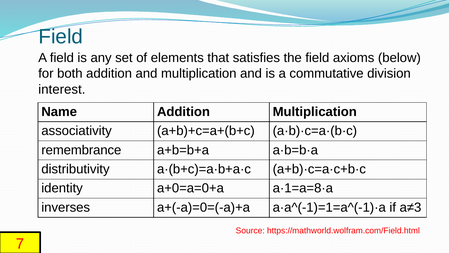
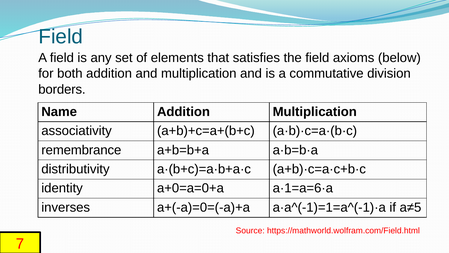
interest: interest -> borders
a·1=a=8·a: a·1=a=8·a -> a·1=a=6·a
a≠3: a≠3 -> a≠5
